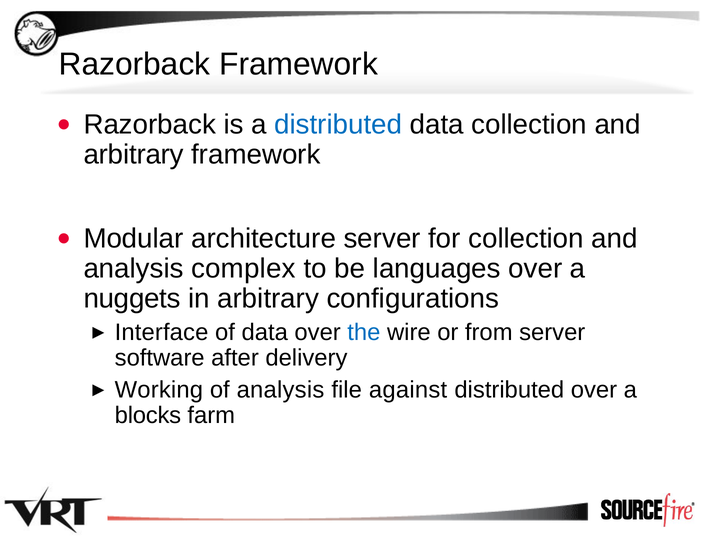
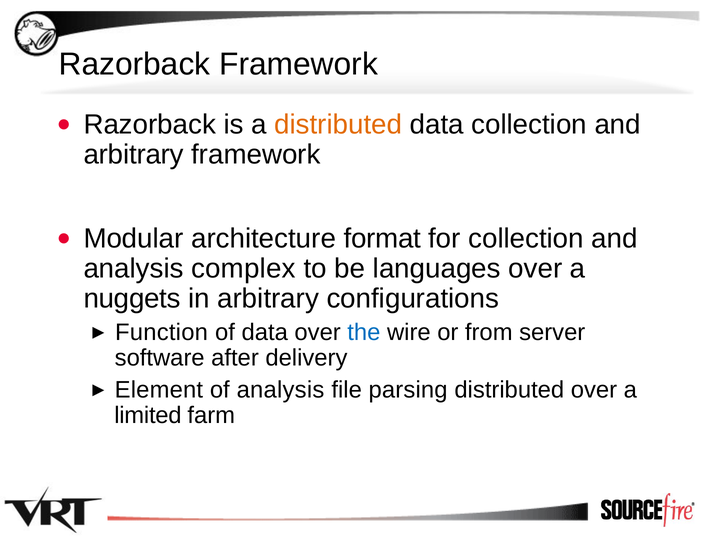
distributed at (338, 125) colour: blue -> orange
architecture server: server -> format
Interface: Interface -> Function
Working: Working -> Element
against: against -> parsing
blocks: blocks -> limited
